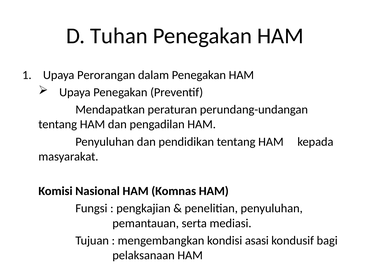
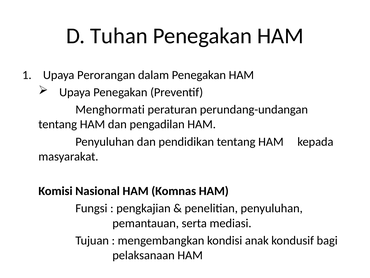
Mendapatkan: Mendapatkan -> Menghormati
asasi: asasi -> anak
